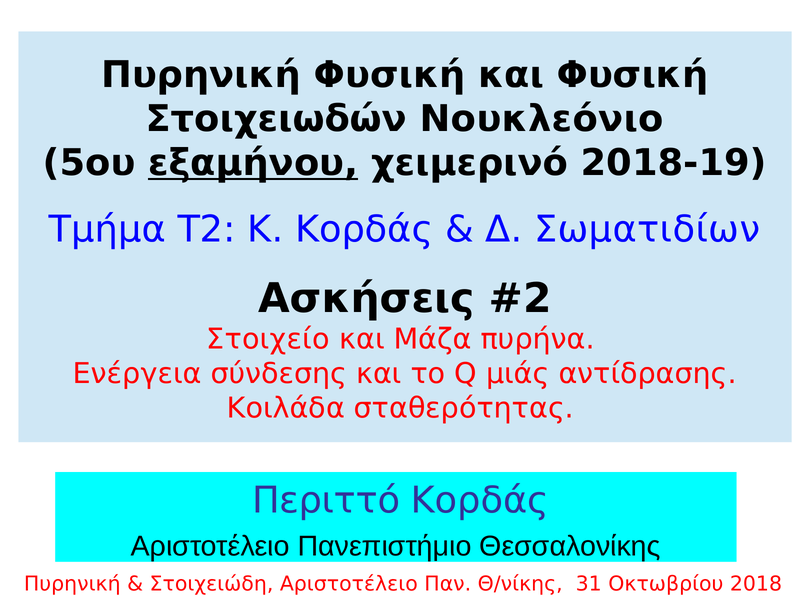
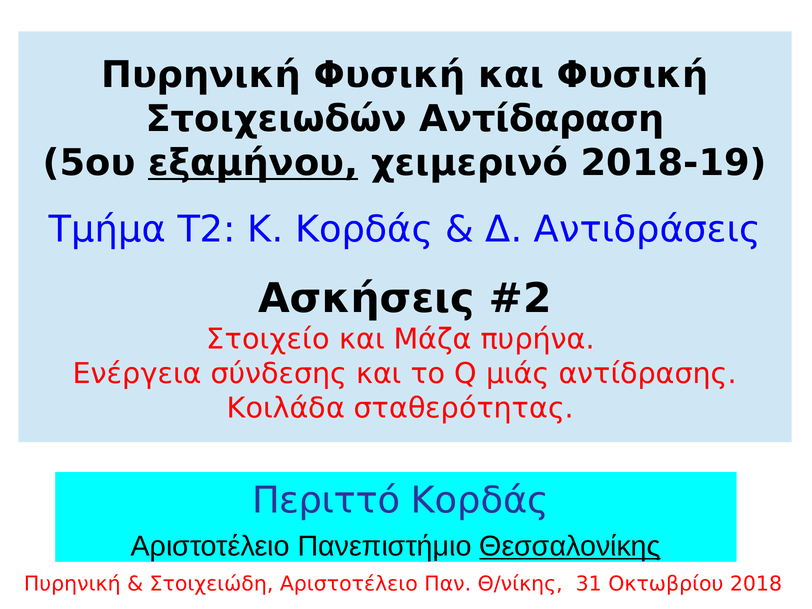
Νουκλεόνιο: Νουκλεόνιο -> Αντίδαραση
Σωματιδίων: Σωματιδίων -> Αντιδράσεις
Θεσσαλονίκης underline: none -> present
